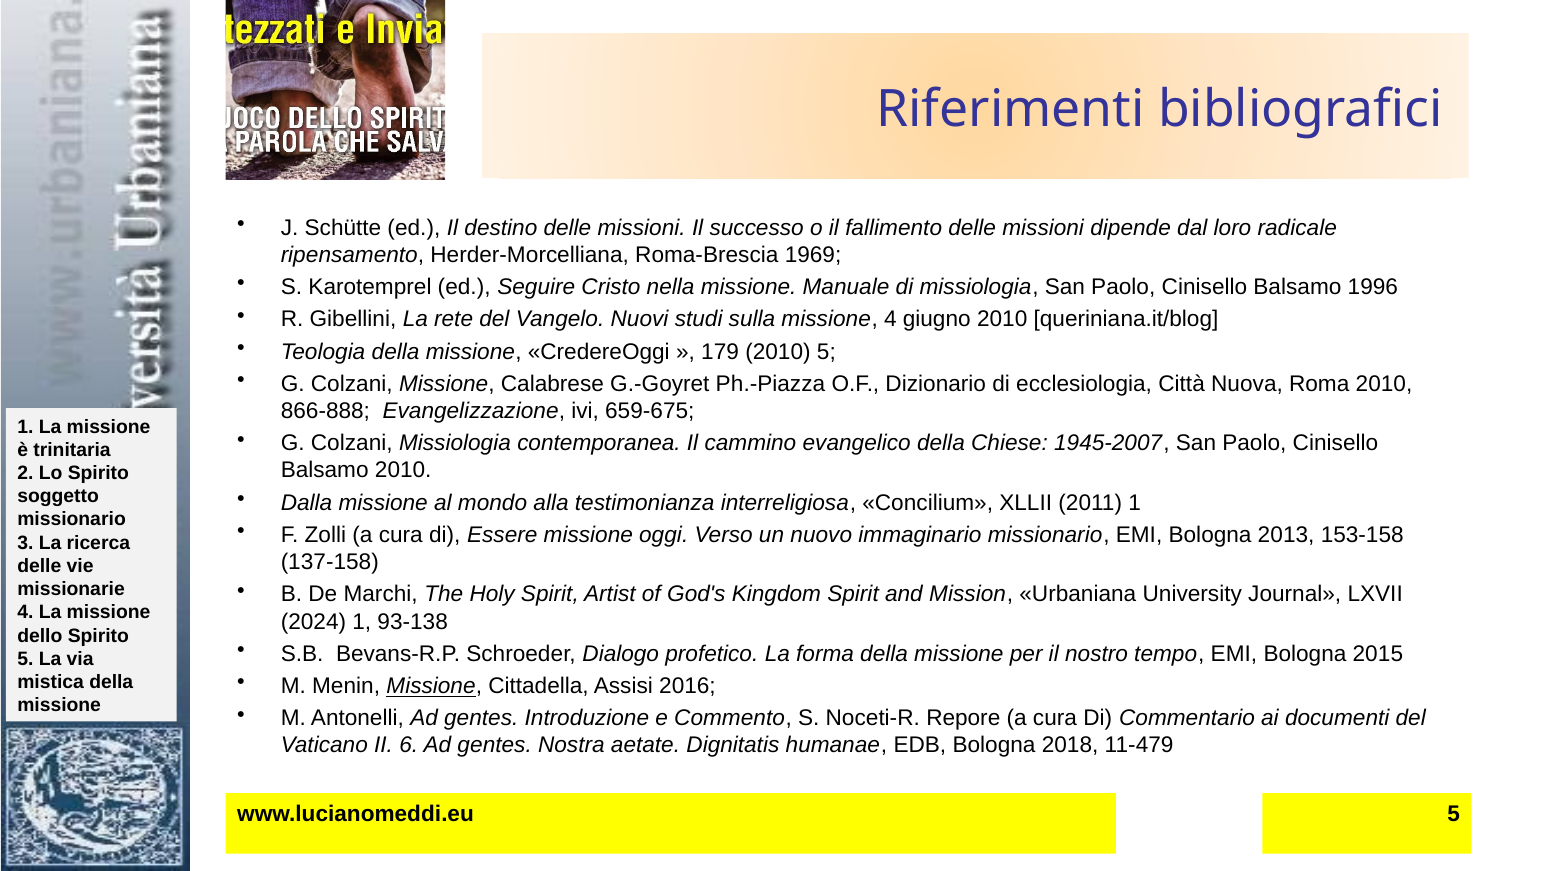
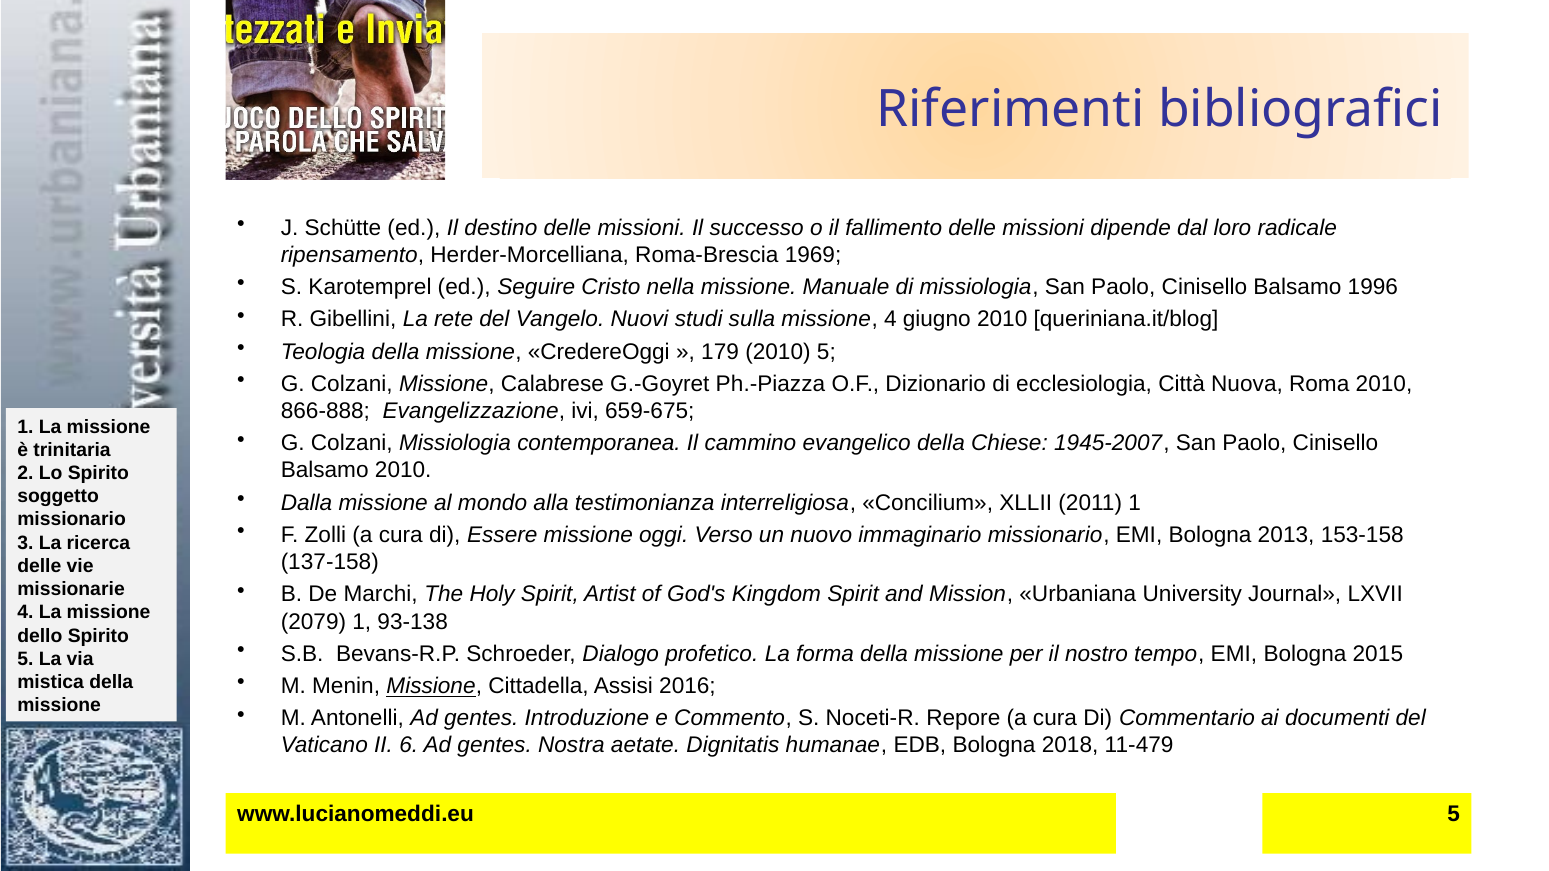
2024: 2024 -> 2079
